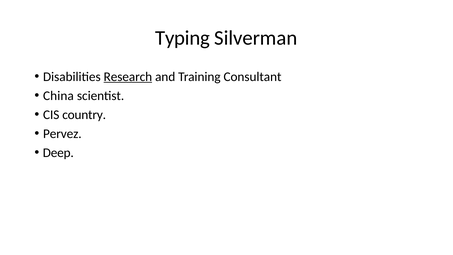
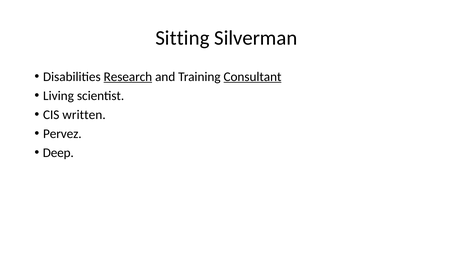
Typing: Typing -> Sitting
Consultant underline: none -> present
China: China -> Living
country: country -> written
